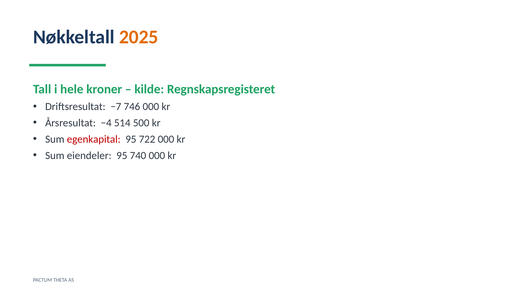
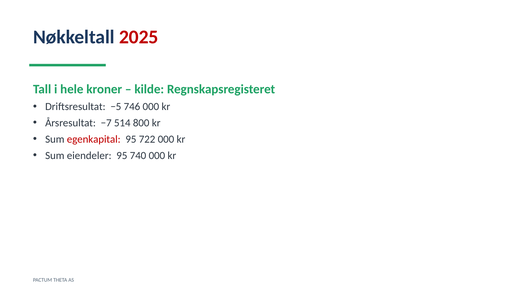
2025 colour: orange -> red
−7: −7 -> −5
−4: −4 -> −7
500: 500 -> 800
